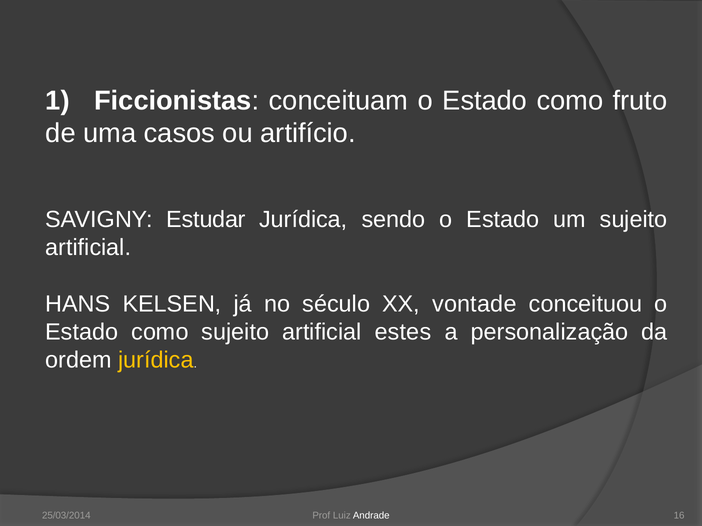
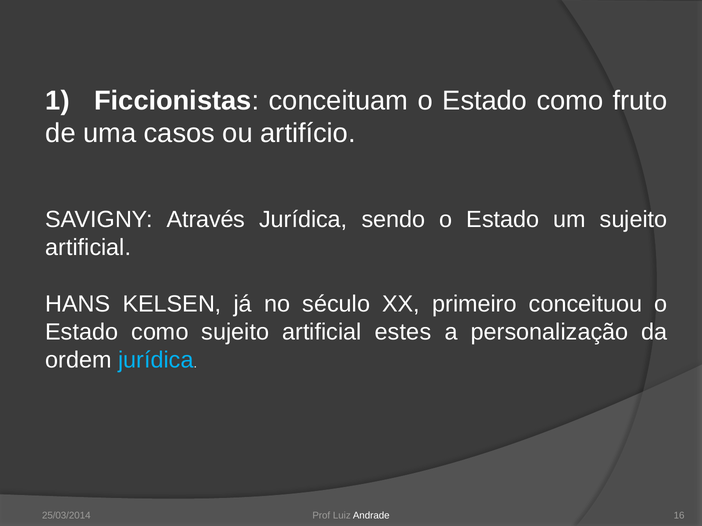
Estudar: Estudar -> Através
vontade: vontade -> primeiro
jurídica at (156, 360) colour: yellow -> light blue
